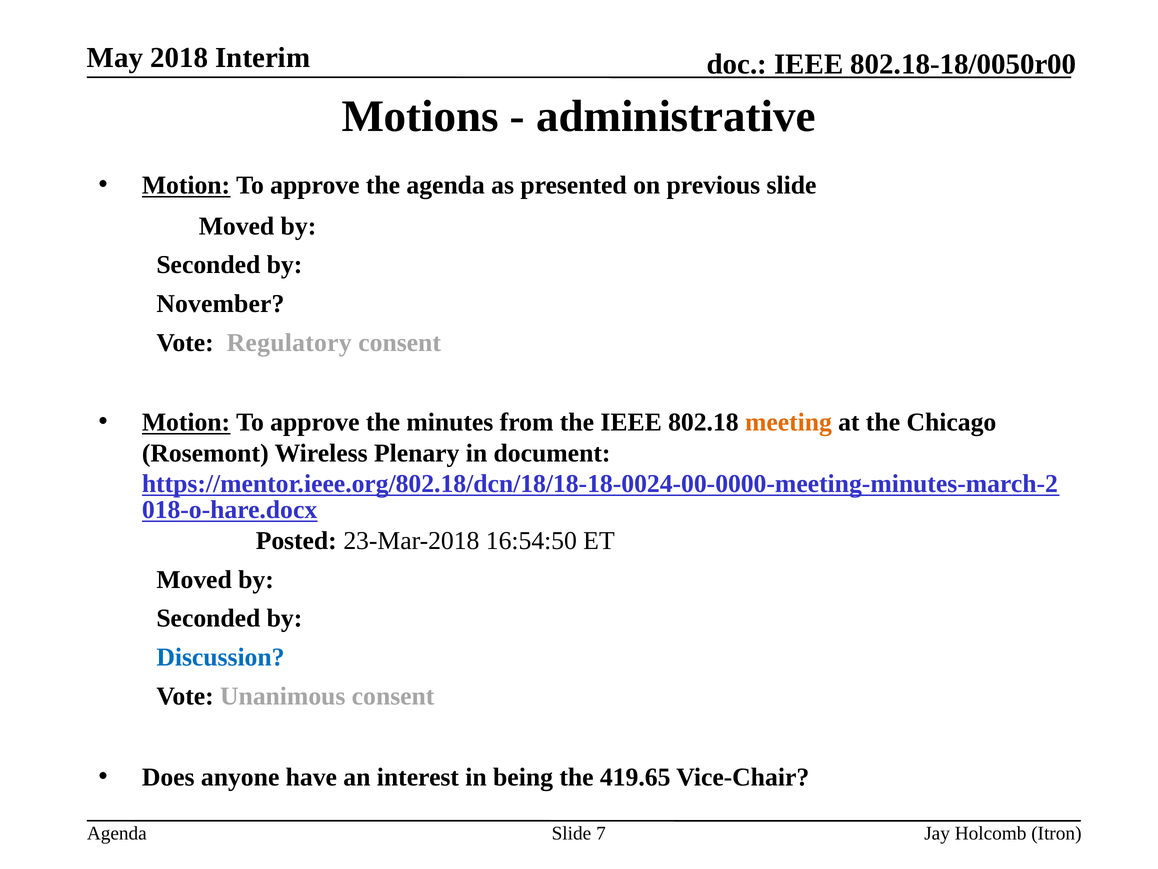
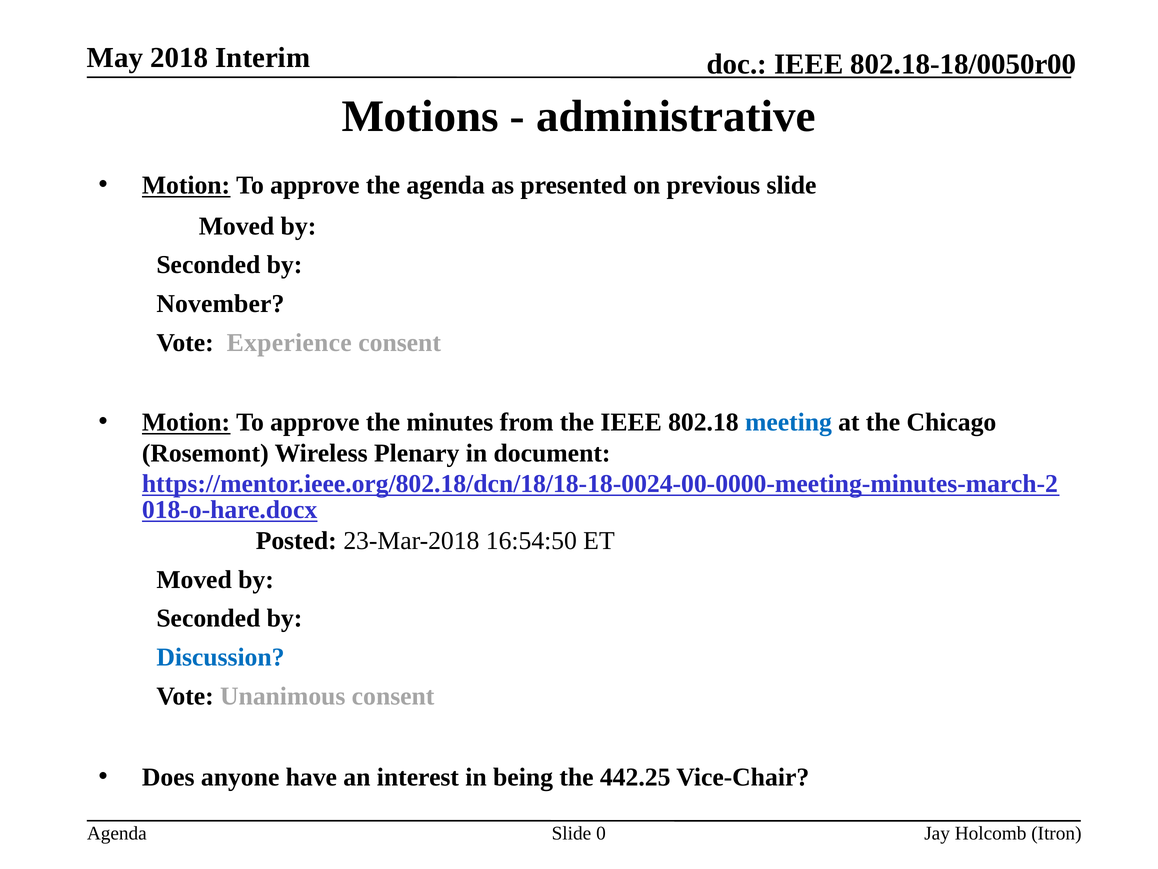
Regulatory: Regulatory -> Experience
meeting colour: orange -> blue
419.65: 419.65 -> 442.25
7: 7 -> 0
